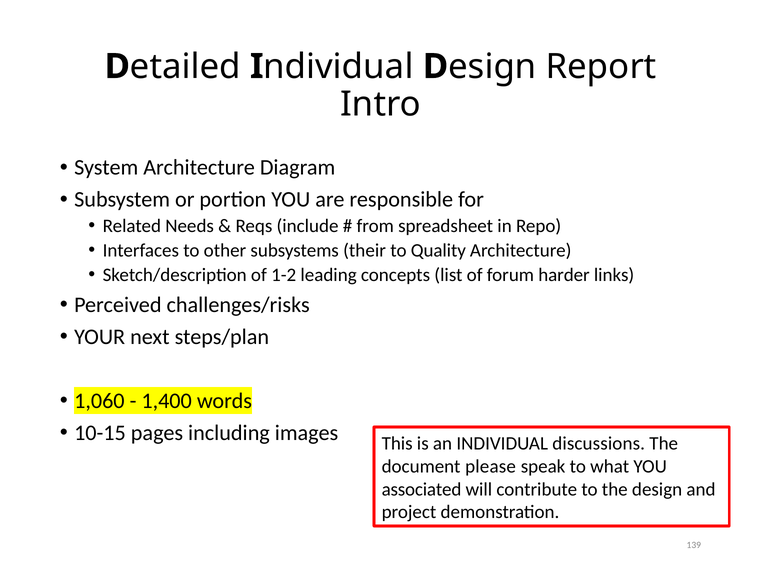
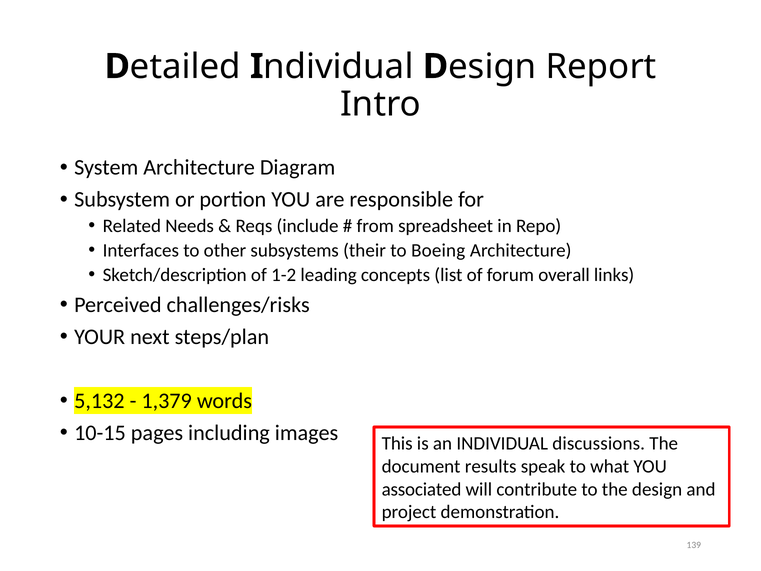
Quality: Quality -> Boeing
harder: harder -> overall
1,060: 1,060 -> 5,132
1,400: 1,400 -> 1,379
please: please -> results
